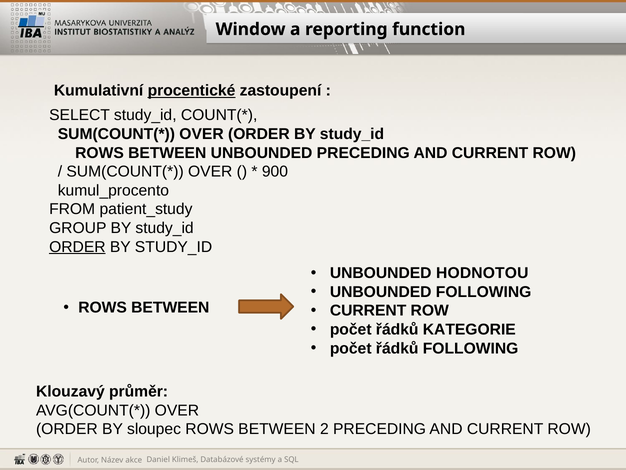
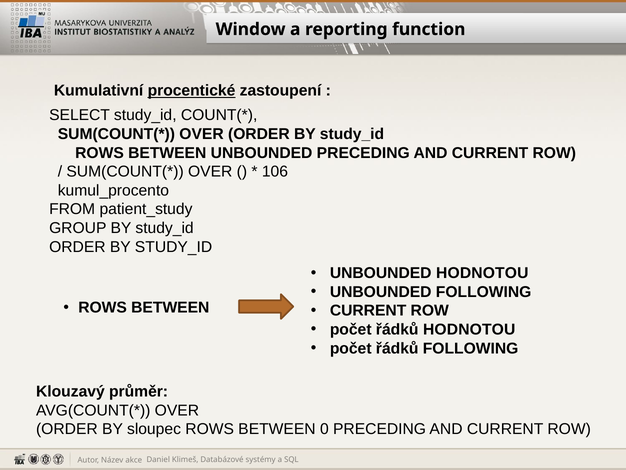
900: 900 -> 106
ORDER at (77, 247) underline: present -> none
řádků KATEGORIE: KATEGORIE -> HODNOTOU
2: 2 -> 0
